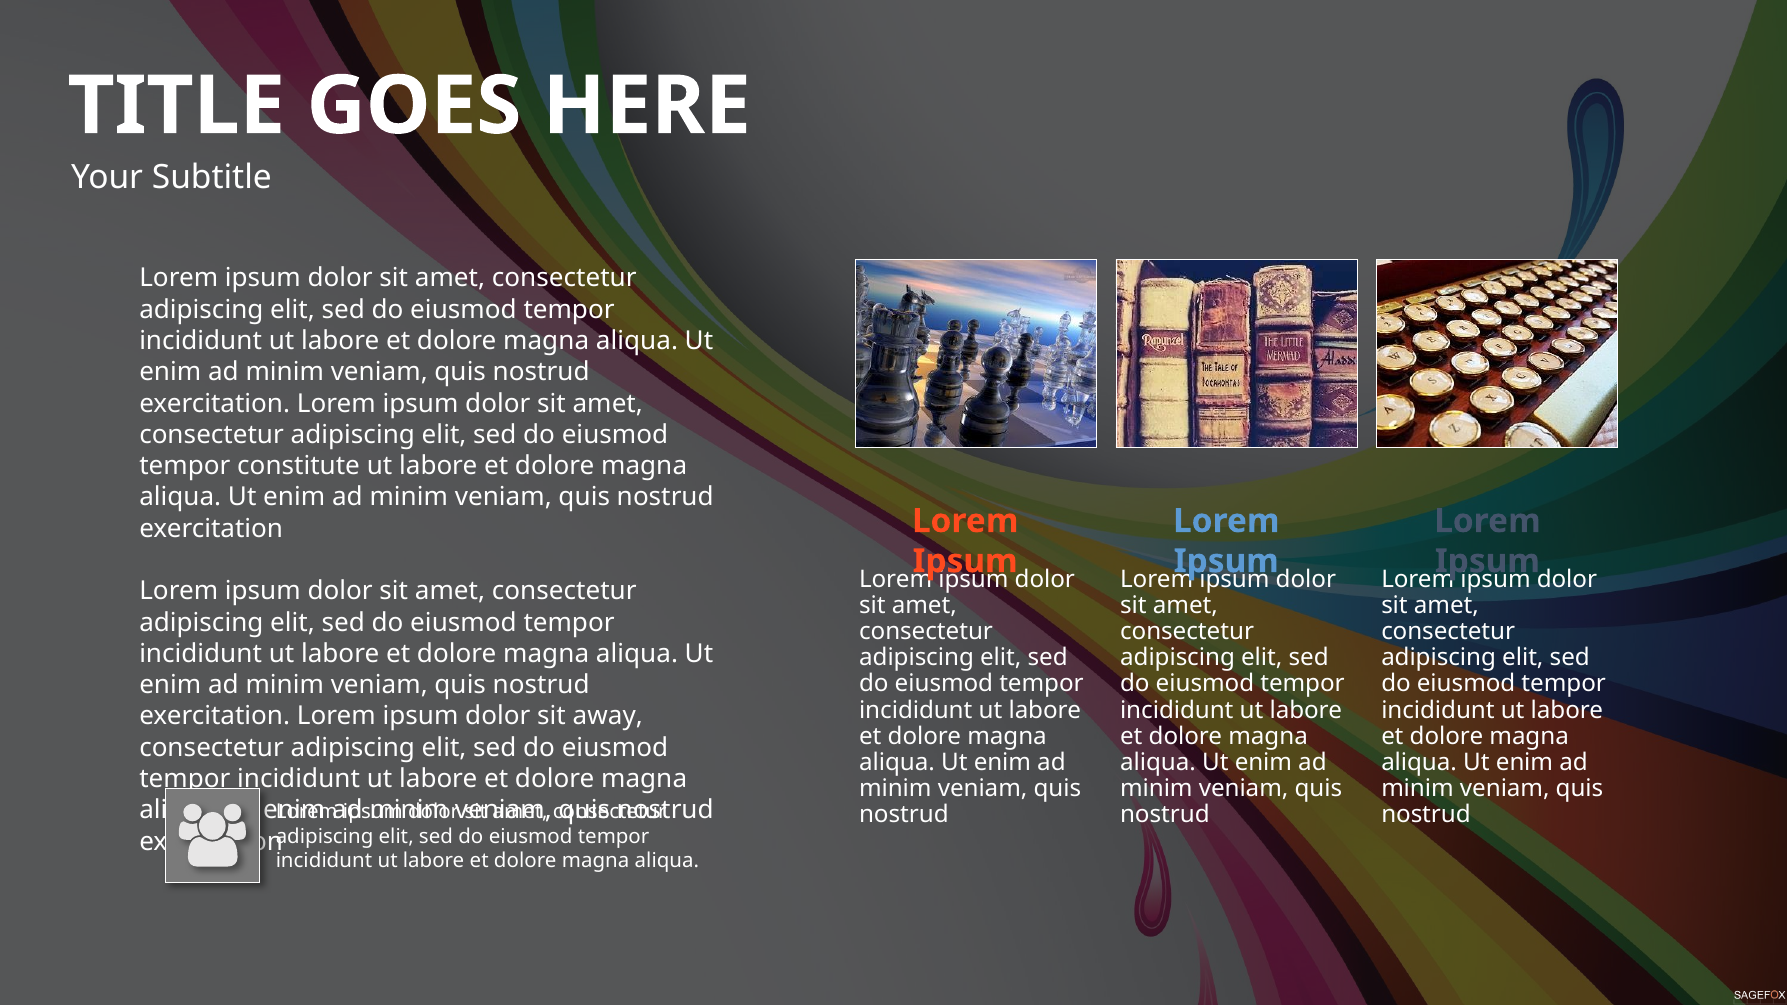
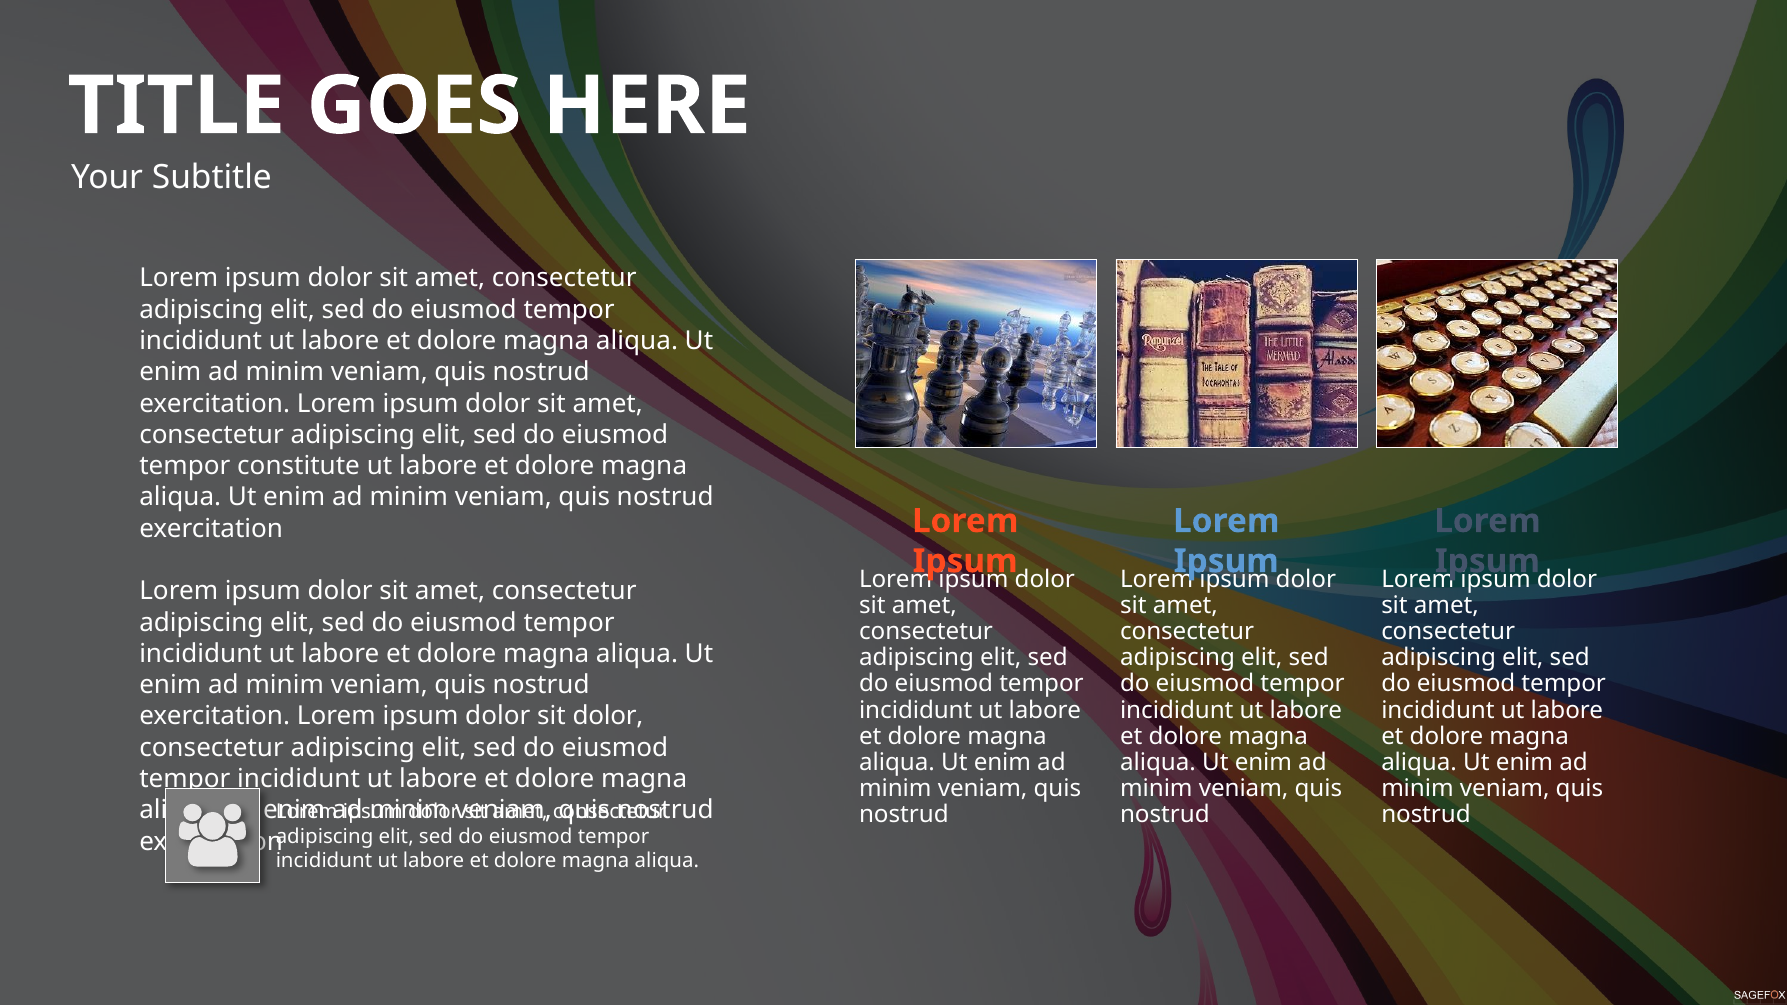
sit away: away -> dolor
